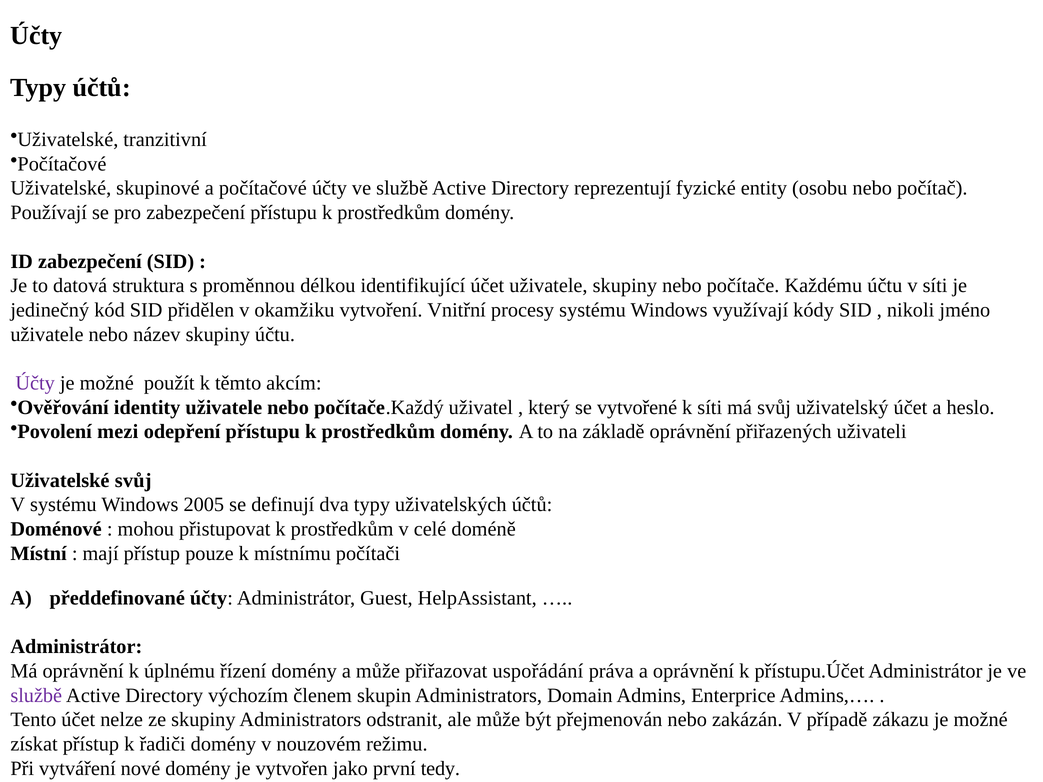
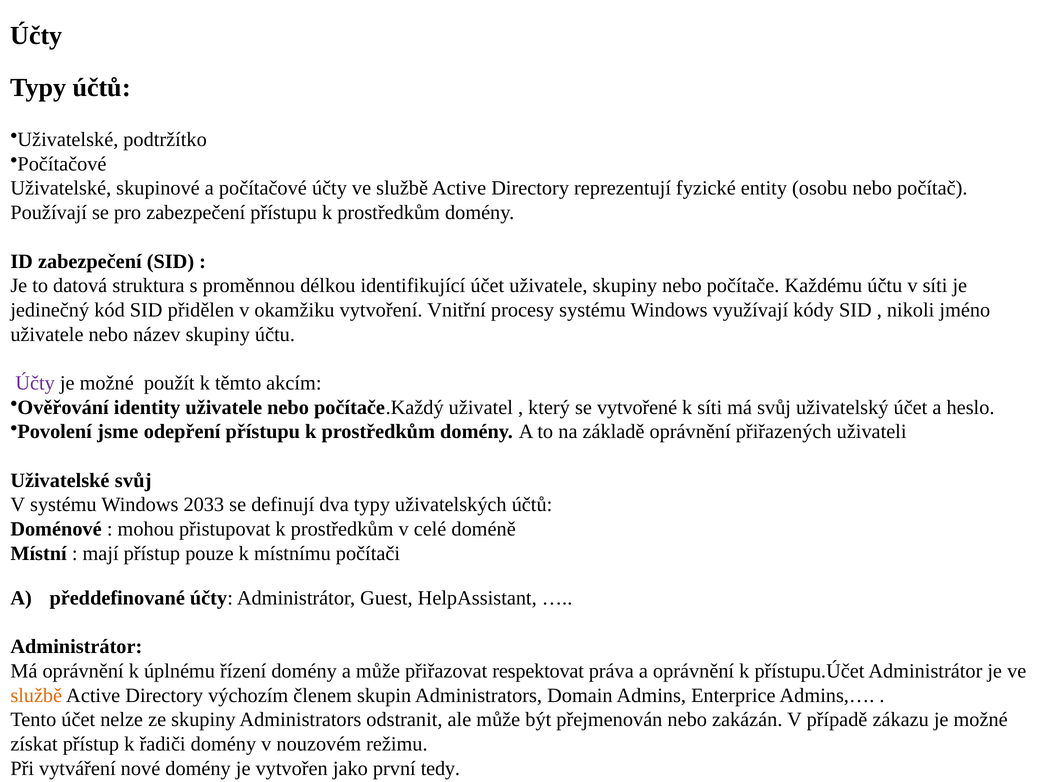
tranzitivní: tranzitivní -> podtržítko
mezi: mezi -> jsme
2005: 2005 -> 2033
uspořádání: uspořádání -> respektovat
službě at (36, 696) colour: purple -> orange
